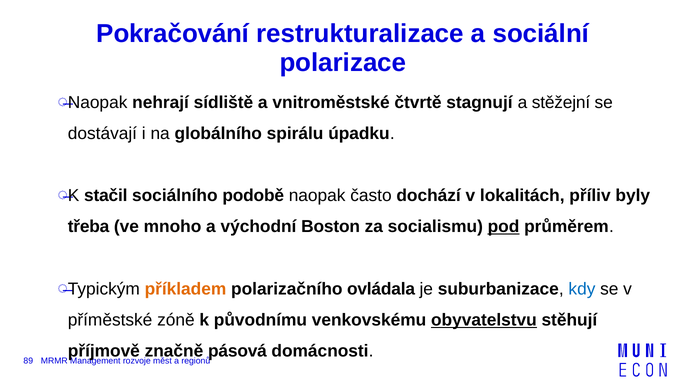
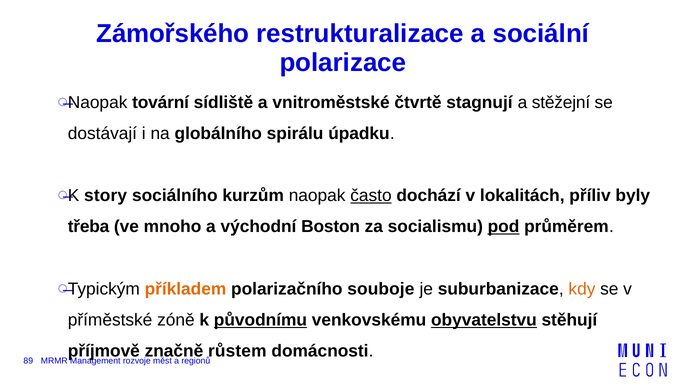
Pokračování: Pokračování -> Zámořského
nehrají: nehrají -> tovární
stačil: stačil -> story
podobě: podobě -> kurzům
často underline: none -> present
ovládala: ovládala -> souboje
kdy colour: blue -> orange
původnímu underline: none -> present
pásová: pásová -> růstem
